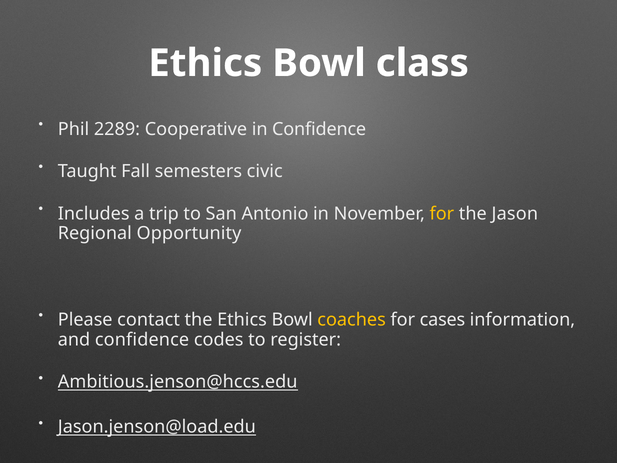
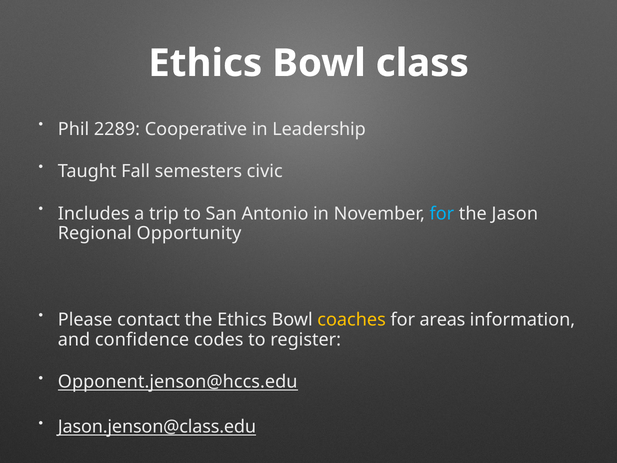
in Confidence: Confidence -> Leadership
for at (442, 214) colour: yellow -> light blue
cases: cases -> areas
Ambitious.jenson@hccs.edu: Ambitious.jenson@hccs.edu -> Opponent.jenson@hccs.edu
Jason.jenson@load.edu: Jason.jenson@load.edu -> Jason.jenson@class.edu
